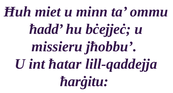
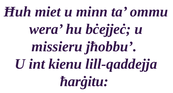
ħadd: ħadd -> wera
ħatar: ħatar -> kienu
